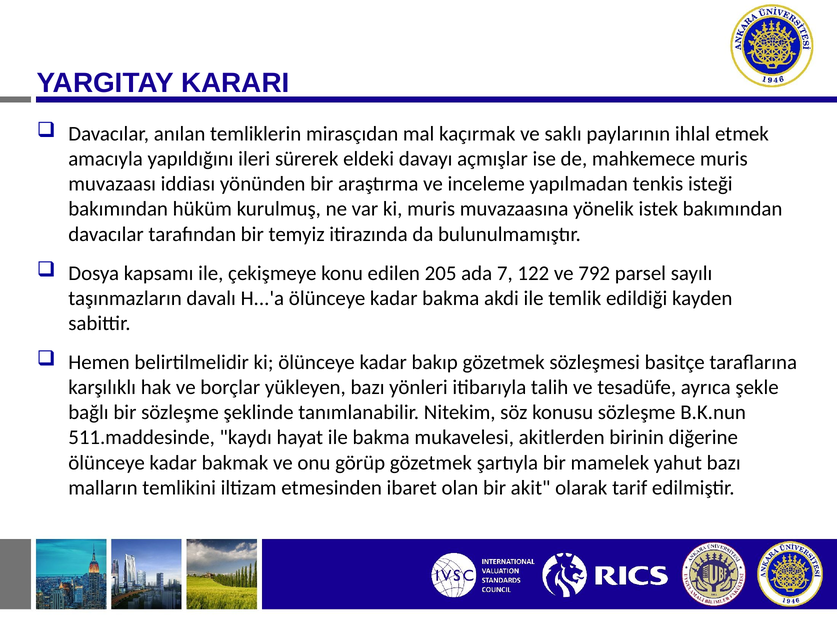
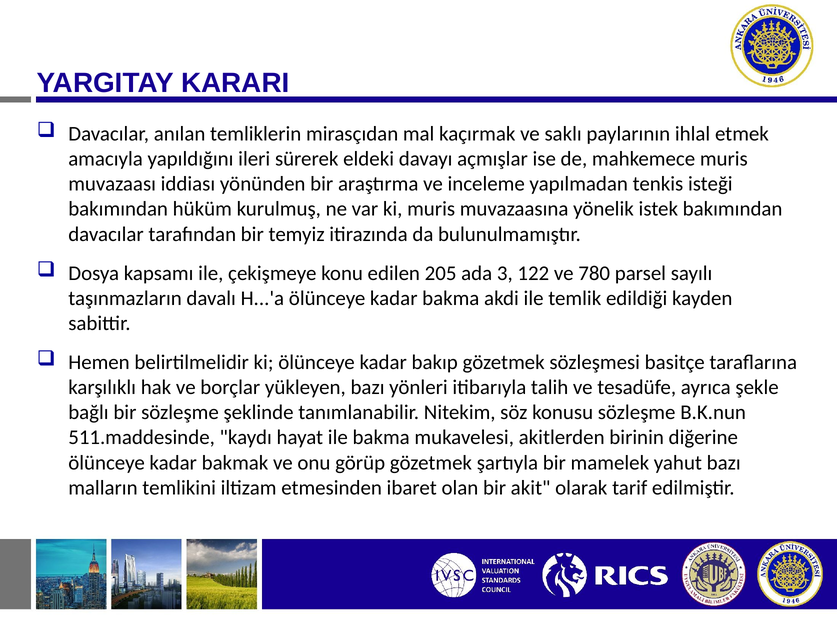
7: 7 -> 3
792: 792 -> 780
